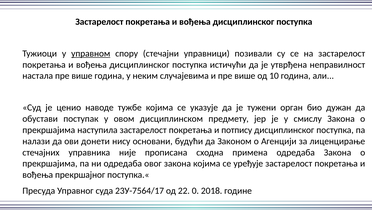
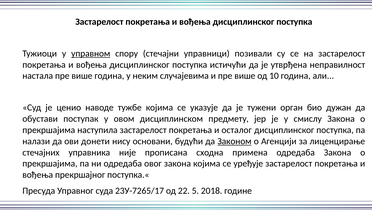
потпису: потпису -> осталог
Законом underline: none -> present
23У-7564/17: 23У-7564/17 -> 23У-7265/17
0: 0 -> 5
